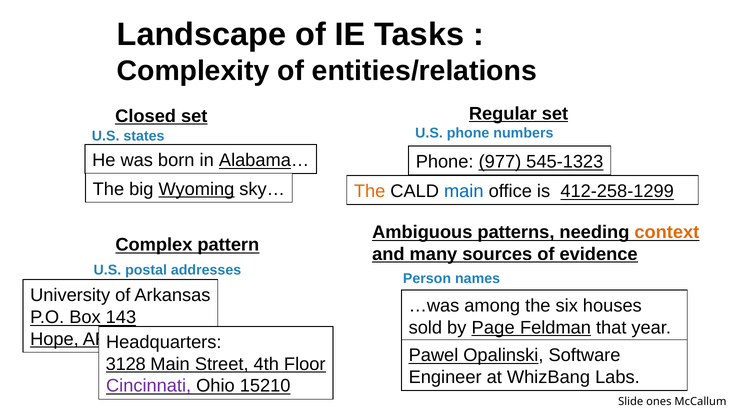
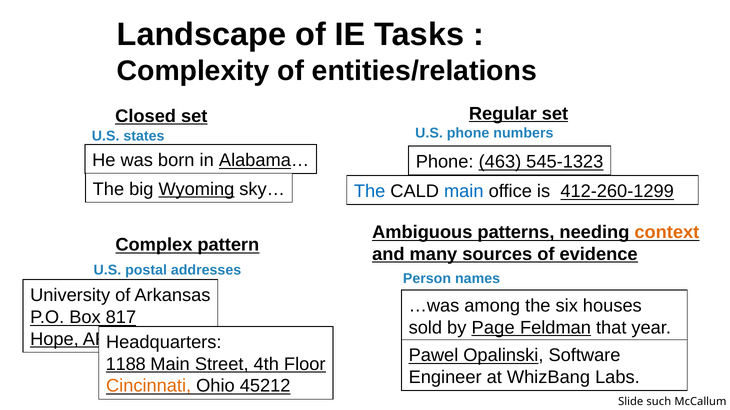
977: 977 -> 463
The at (370, 192) colour: orange -> blue
412-258-1299: 412-258-1299 -> 412-260-1299
143: 143 -> 817
3128: 3128 -> 1188
Cincinnati colour: purple -> orange
15210: 15210 -> 45212
ones: ones -> such
